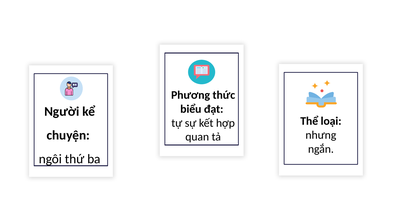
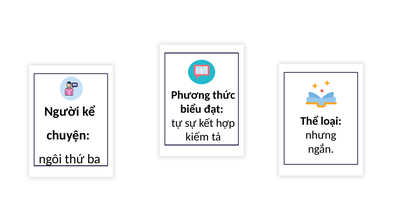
quan: quan -> kiếm
